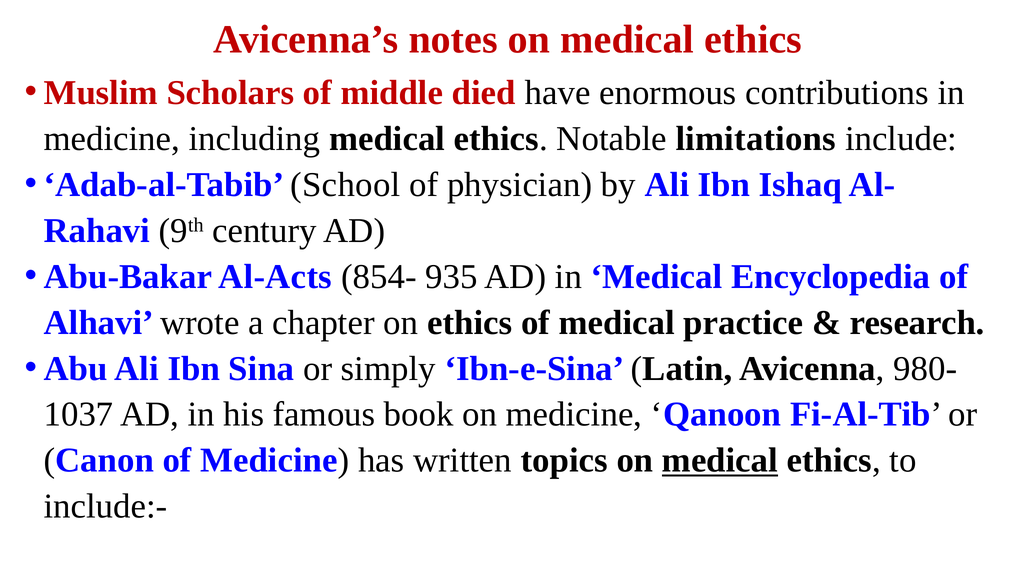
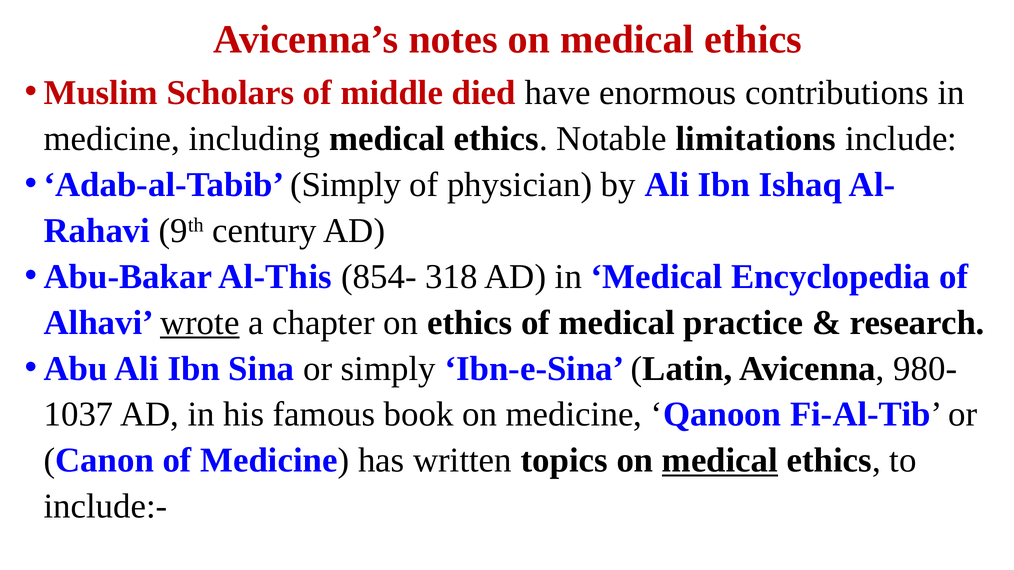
School at (345, 185): School -> Simply
Al-Acts: Al-Acts -> Al-This
935: 935 -> 318
wrote underline: none -> present
